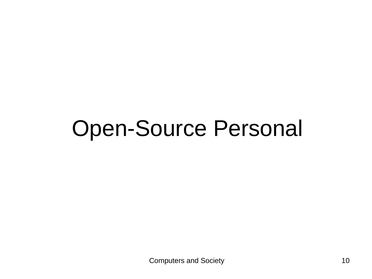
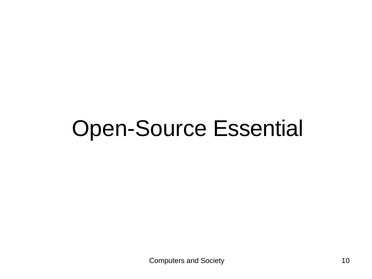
Personal: Personal -> Essential
